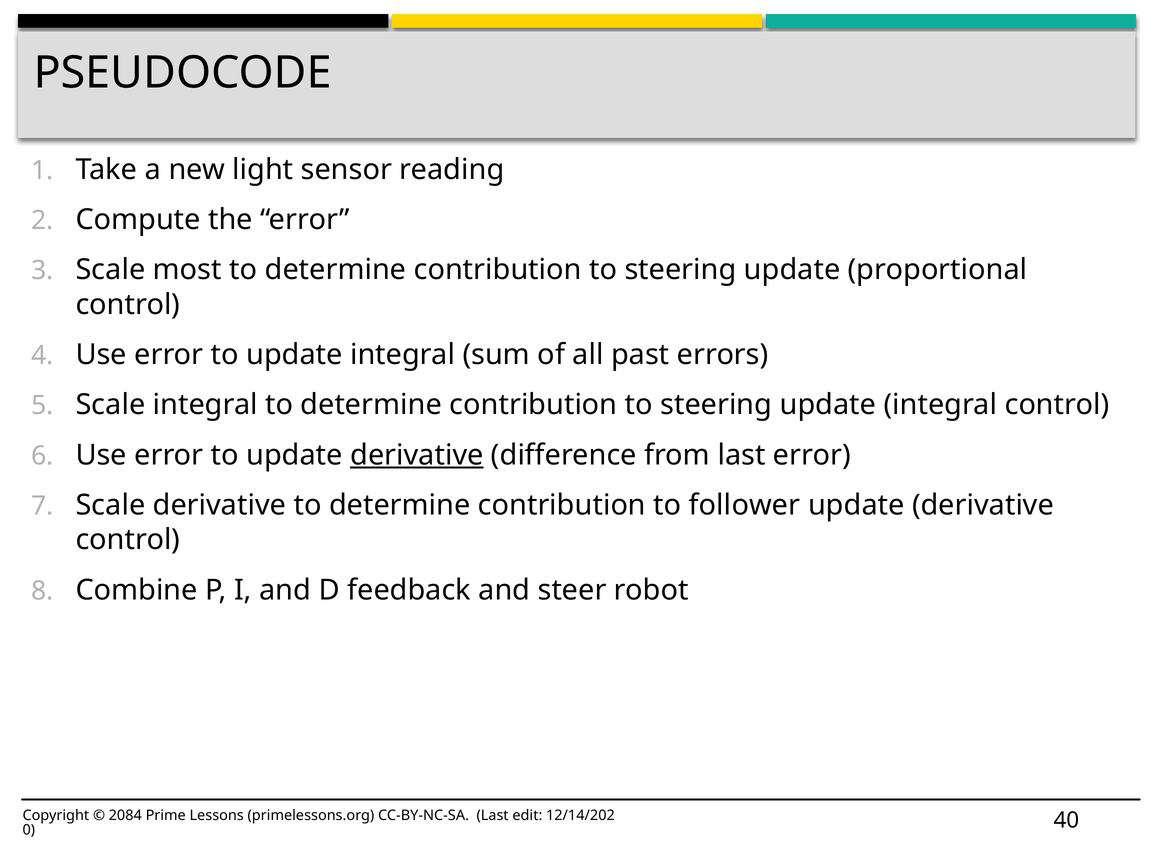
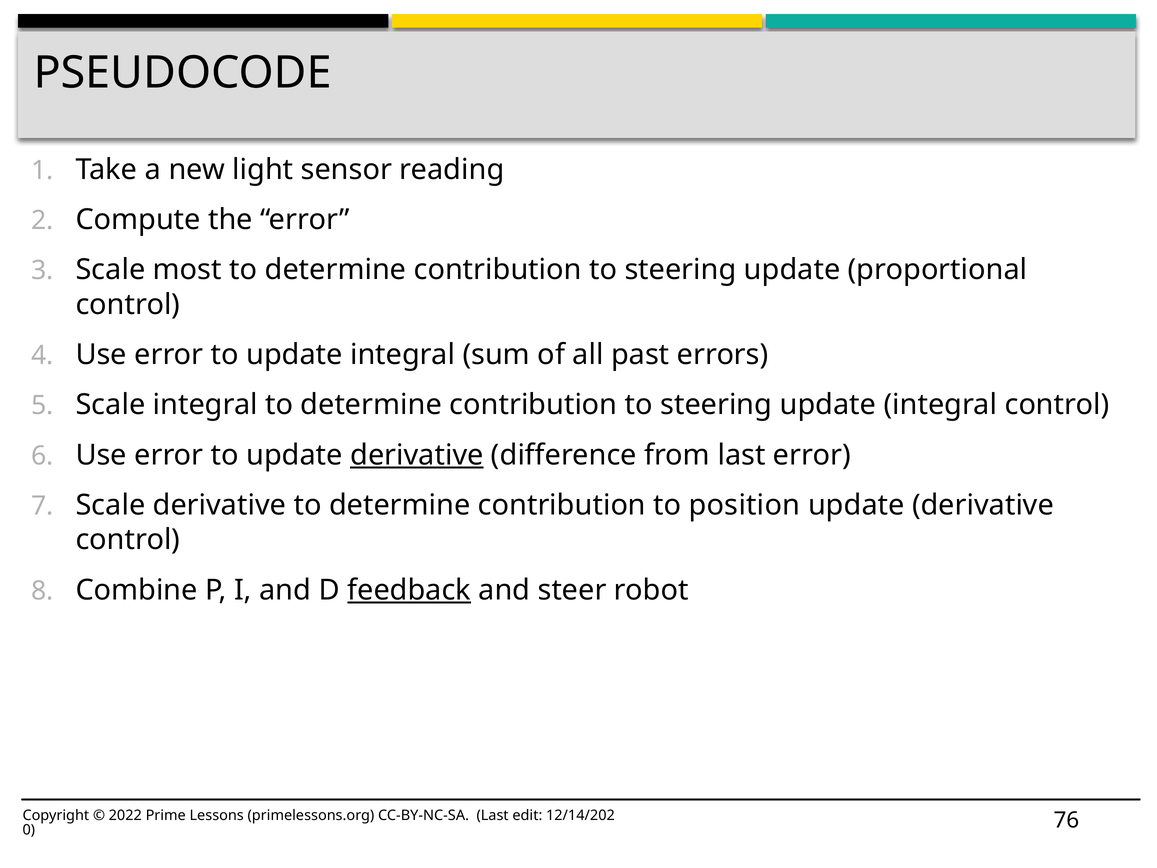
follower: follower -> position
feedback underline: none -> present
2084: 2084 -> 2022
40: 40 -> 76
